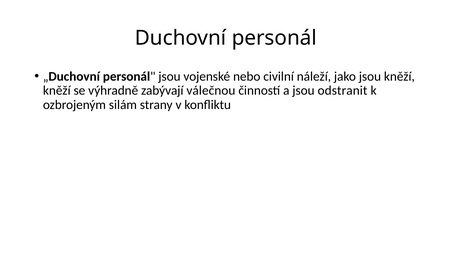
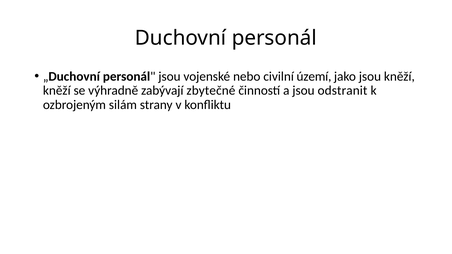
náleží: náleží -> území
válečnou: válečnou -> zbytečné
